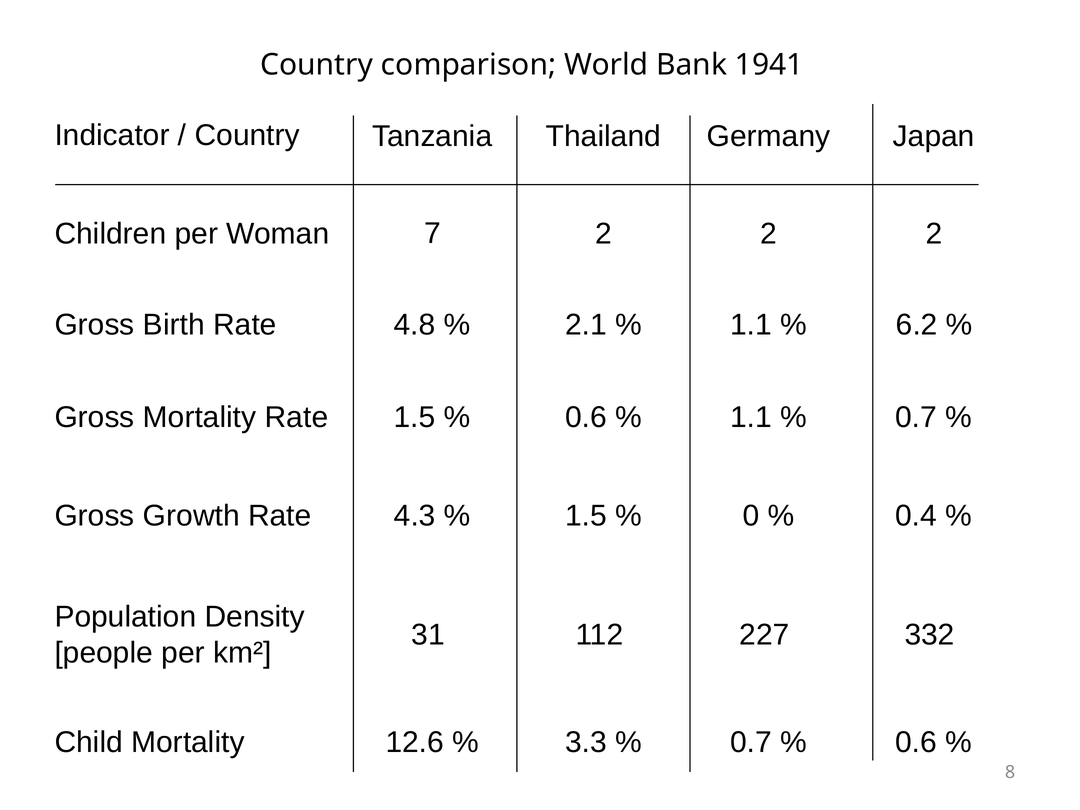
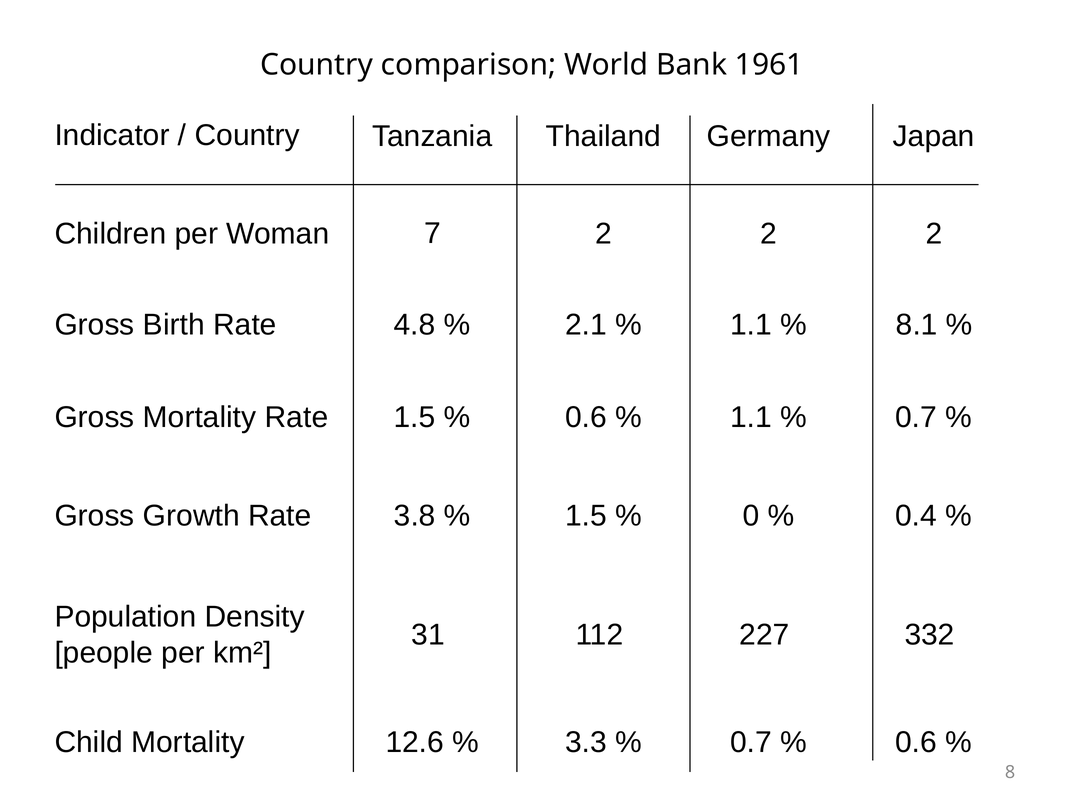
1941: 1941 -> 1961
6.2: 6.2 -> 8.1
4.3: 4.3 -> 3.8
